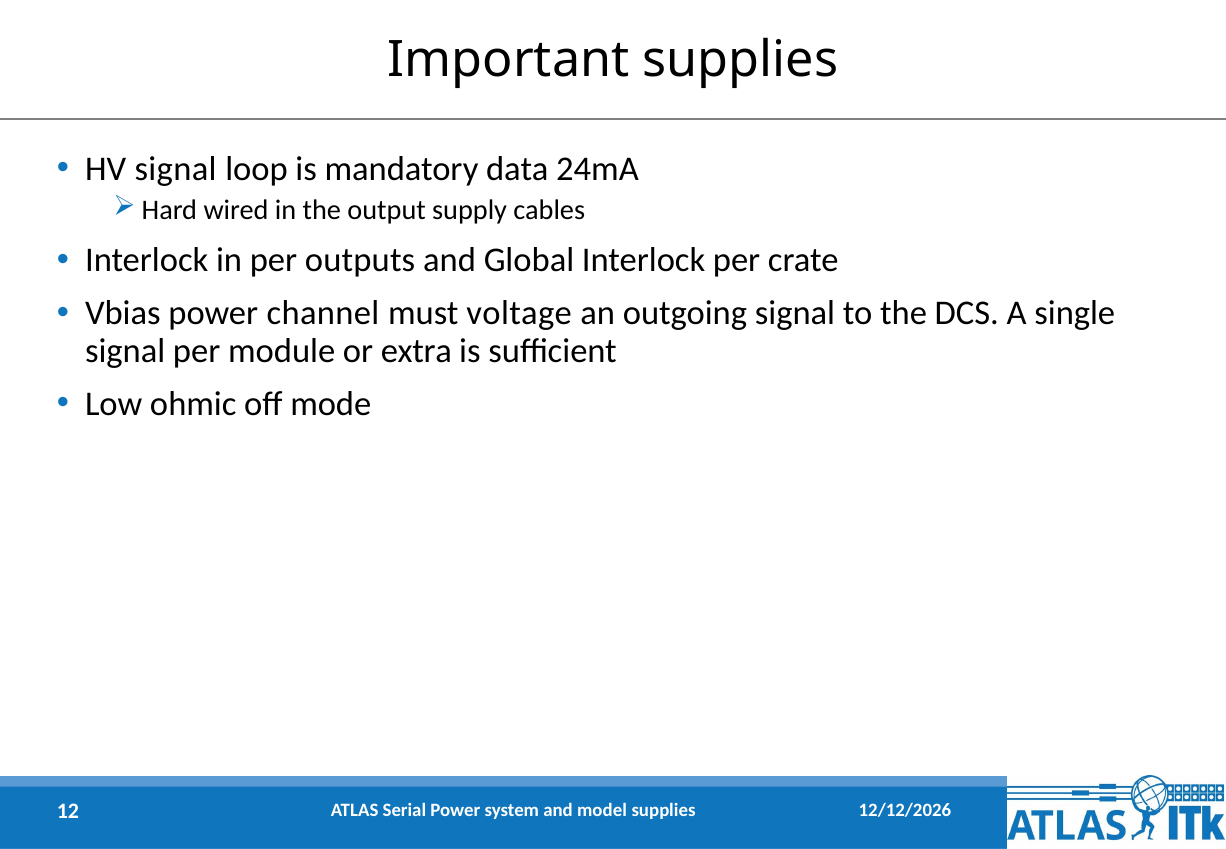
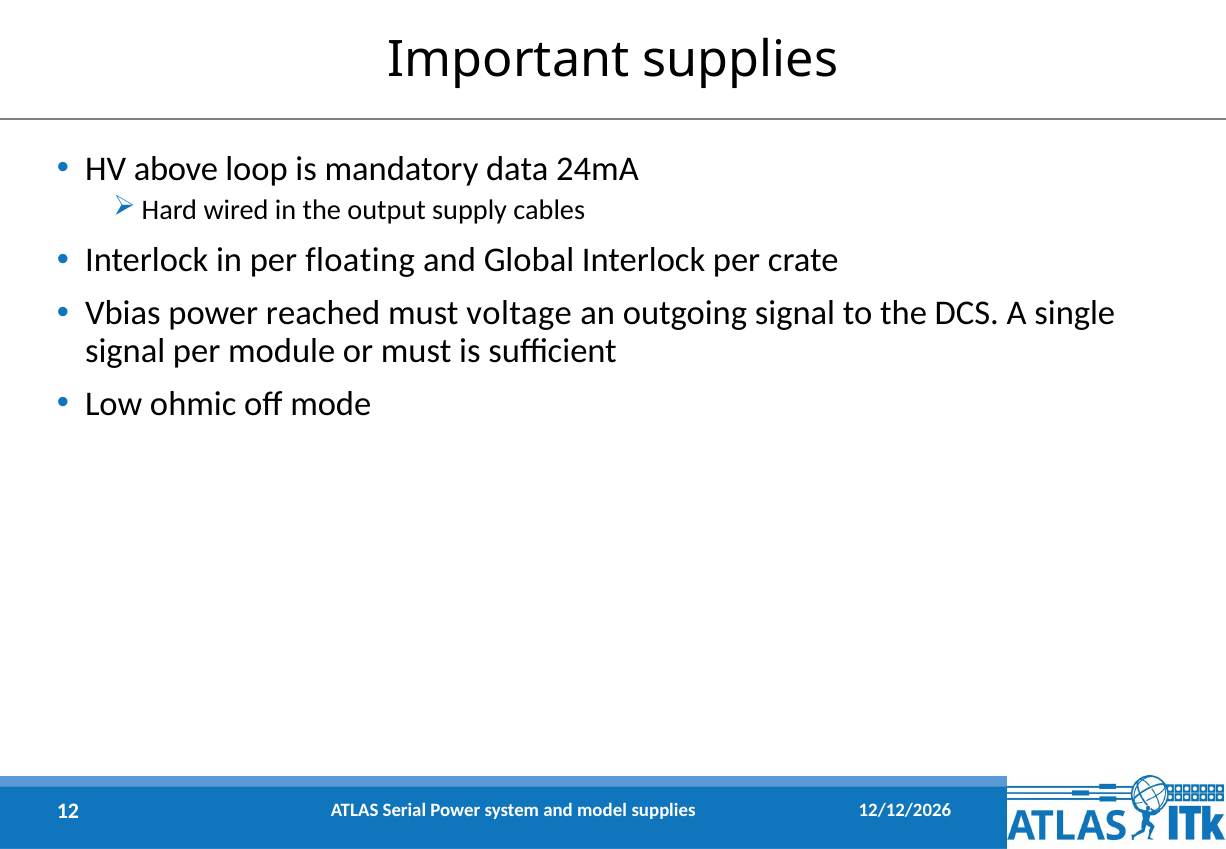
HV signal: signal -> above
outputs: outputs -> floating
channel: channel -> reached
or extra: extra -> must
